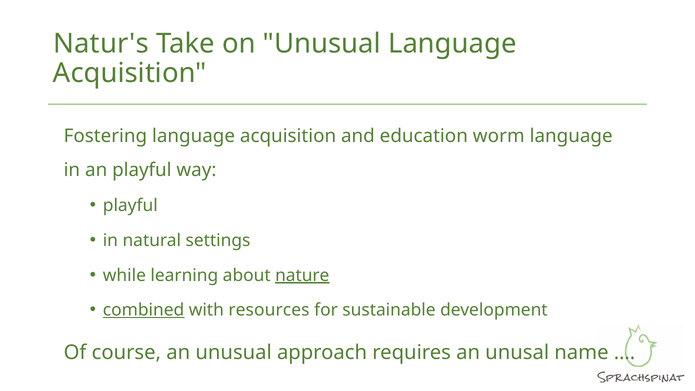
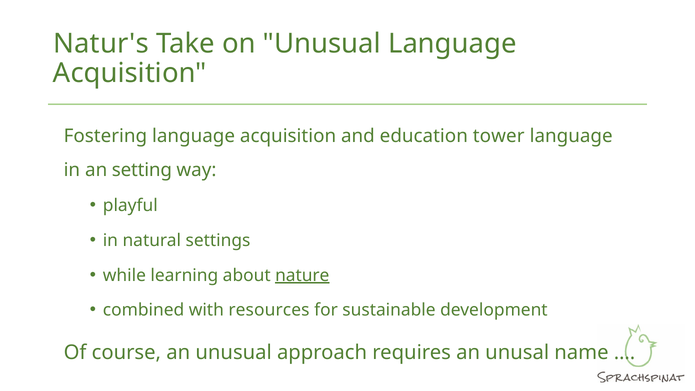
worm: worm -> tower
an playful: playful -> setting
combined underline: present -> none
